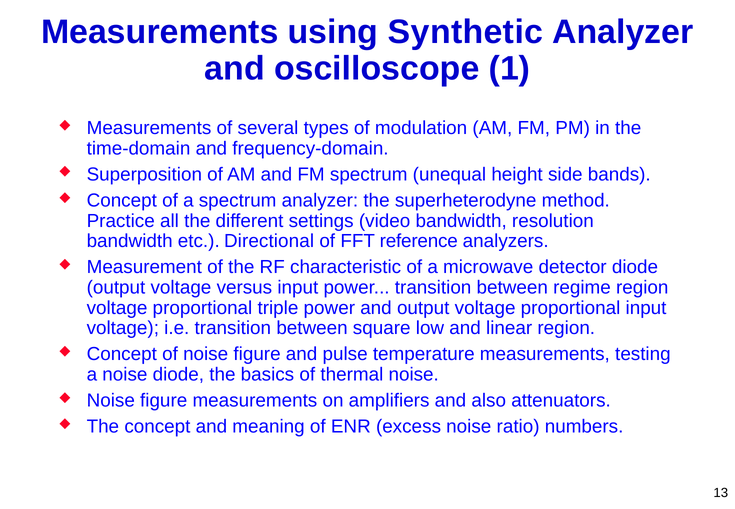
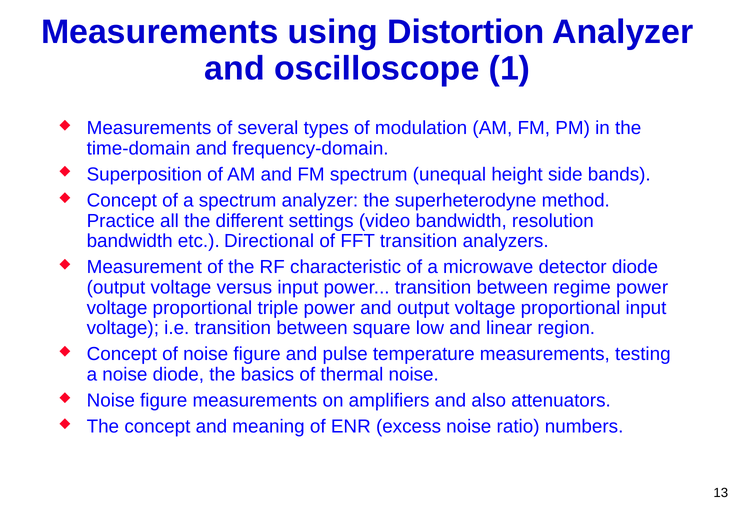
Synthetic: Synthetic -> Distortion
FFT reference: reference -> transition
regime region: region -> power
